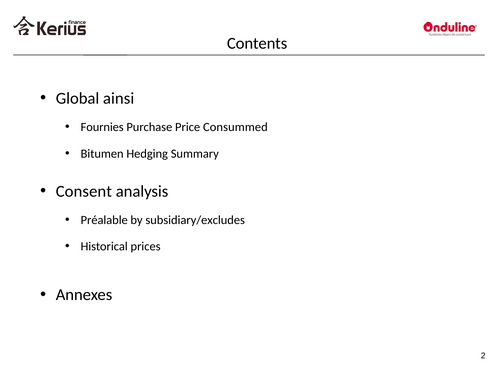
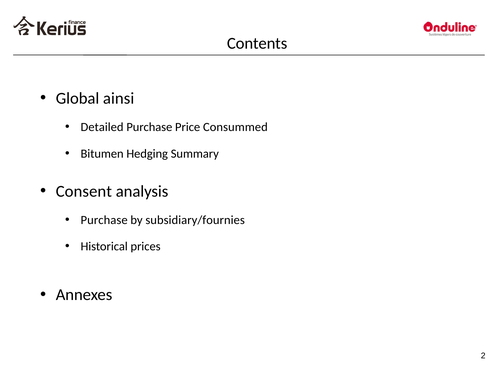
Fournies: Fournies -> Detailed
Préalable at (104, 220): Préalable -> Purchase
subsidiary/excludes: subsidiary/excludes -> subsidiary/fournies
